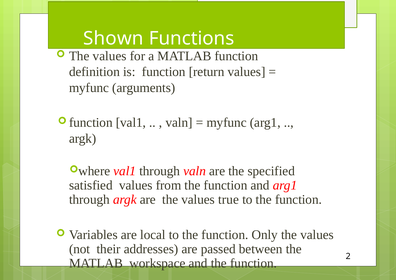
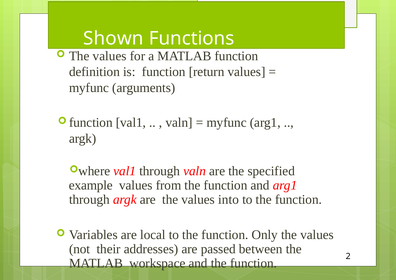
satisfied: satisfied -> example
true: true -> into
